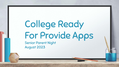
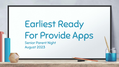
College: College -> Earliest
